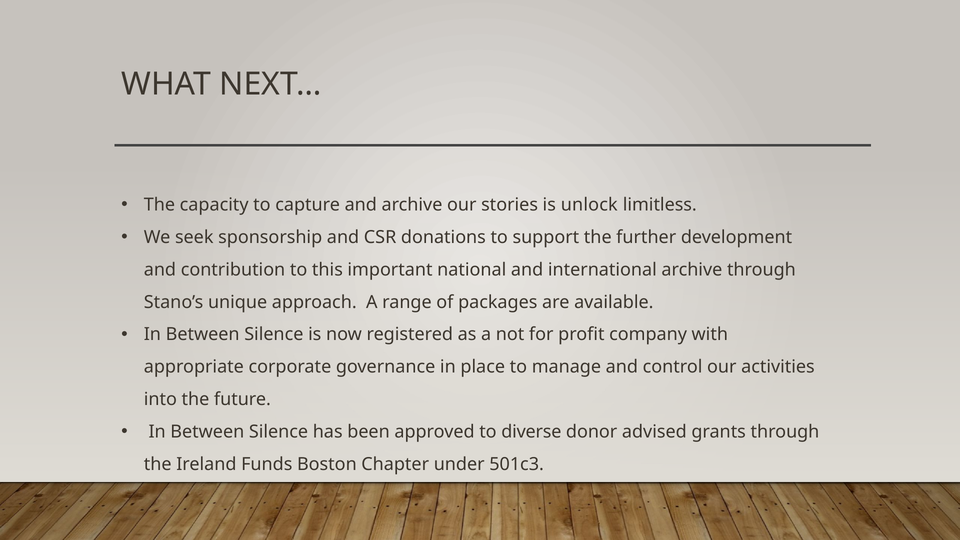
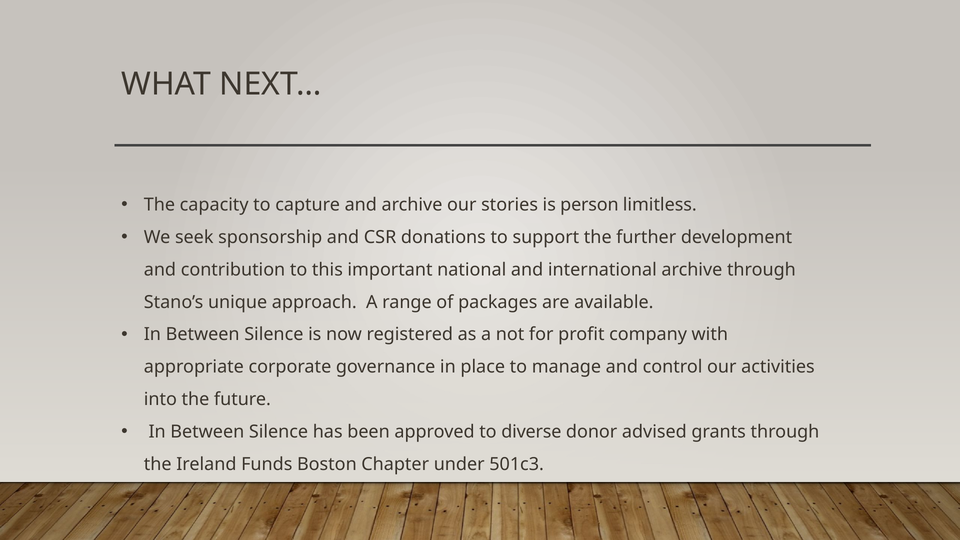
unlock: unlock -> person
